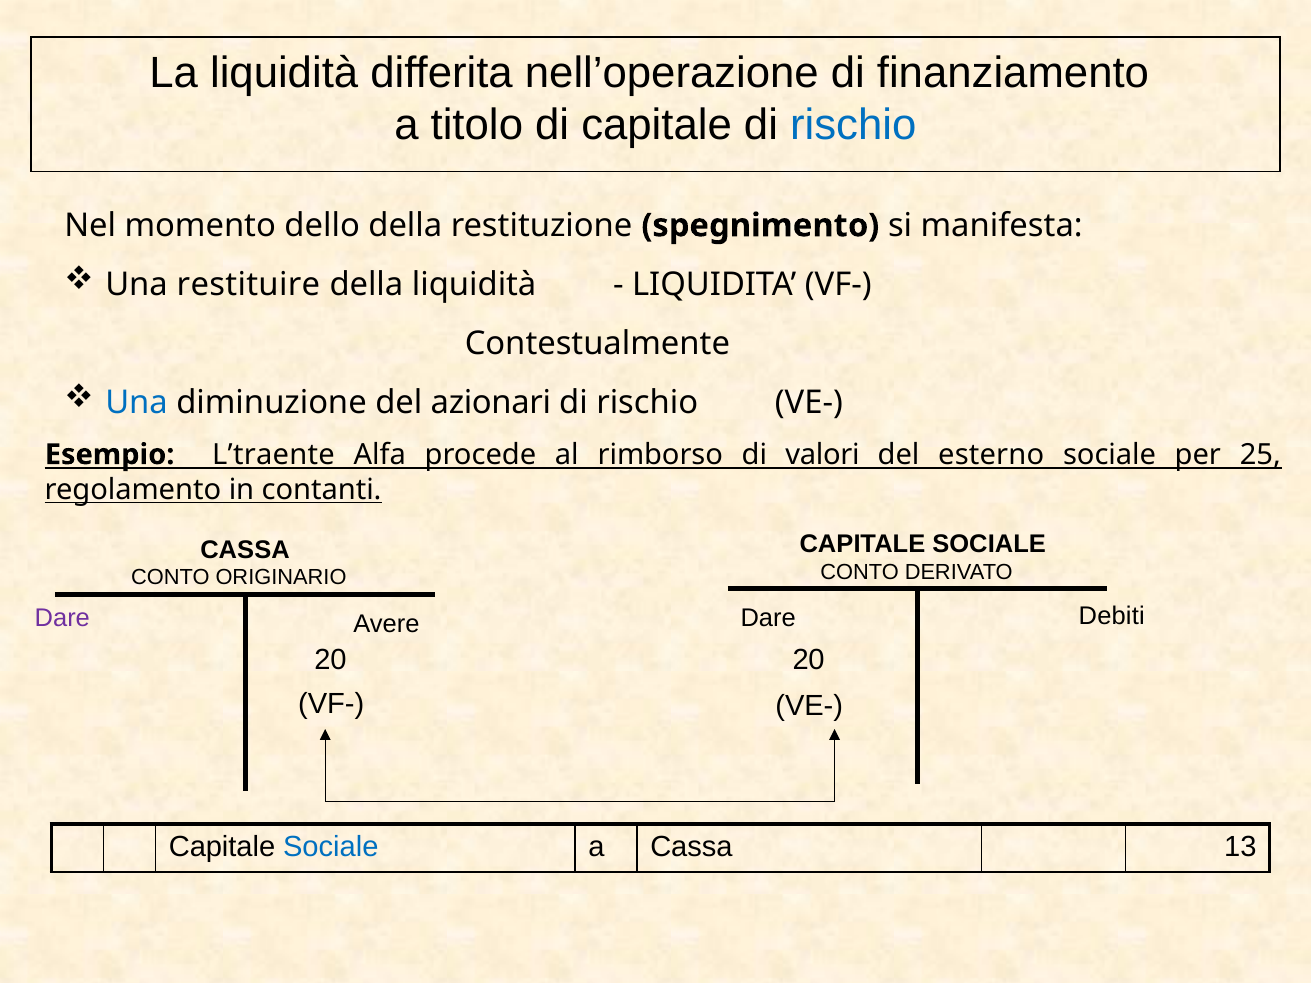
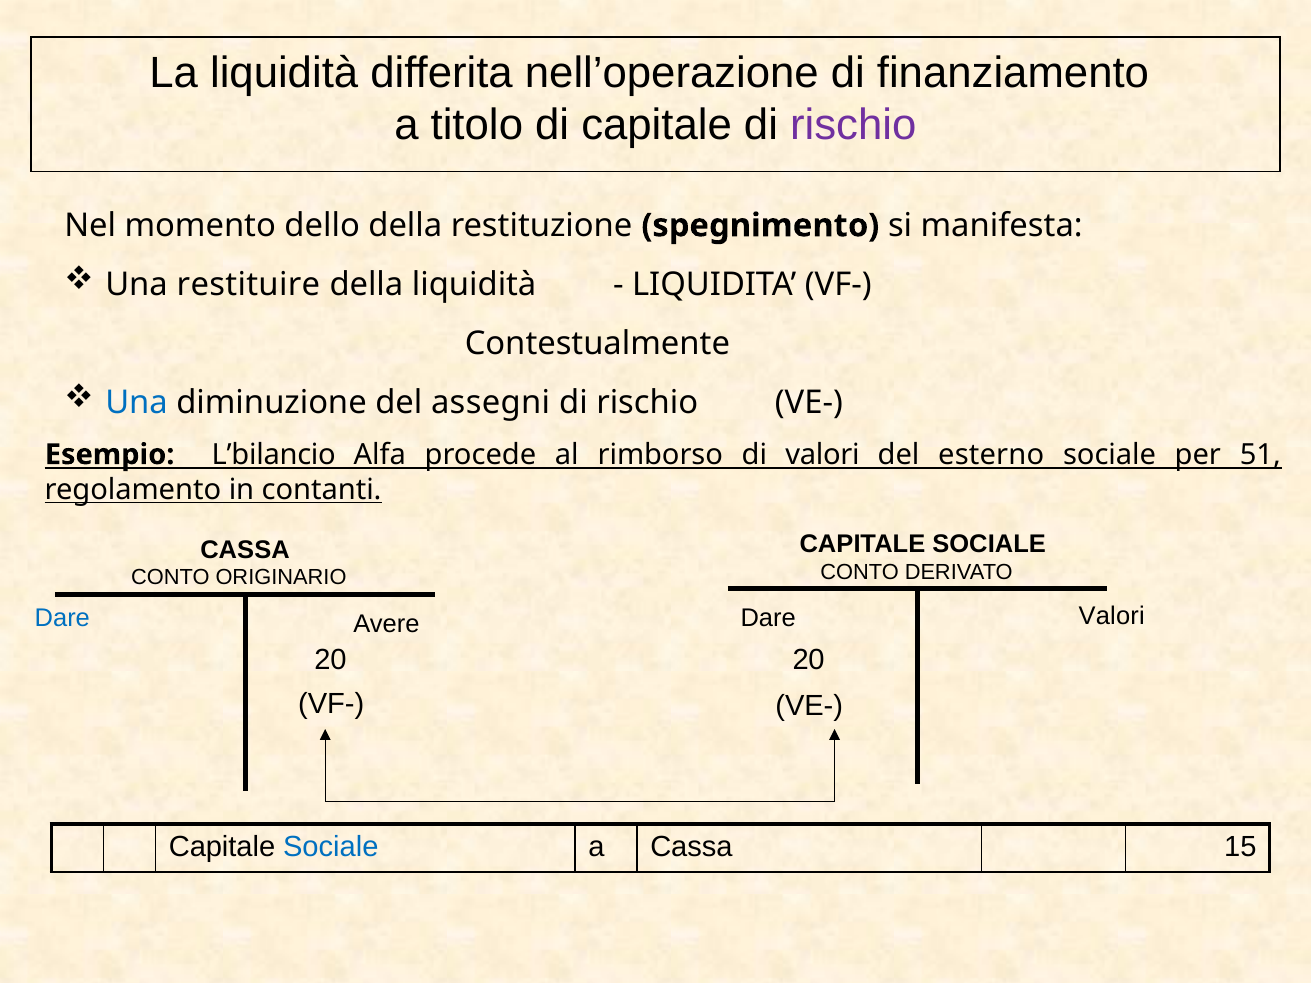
rischio at (853, 125) colour: blue -> purple
azionari: azionari -> assegni
L’traente: L’traente -> L’bilancio
25: 25 -> 51
Dare at (62, 618) colour: purple -> blue
Avere Debiti: Debiti -> Valori
13: 13 -> 15
